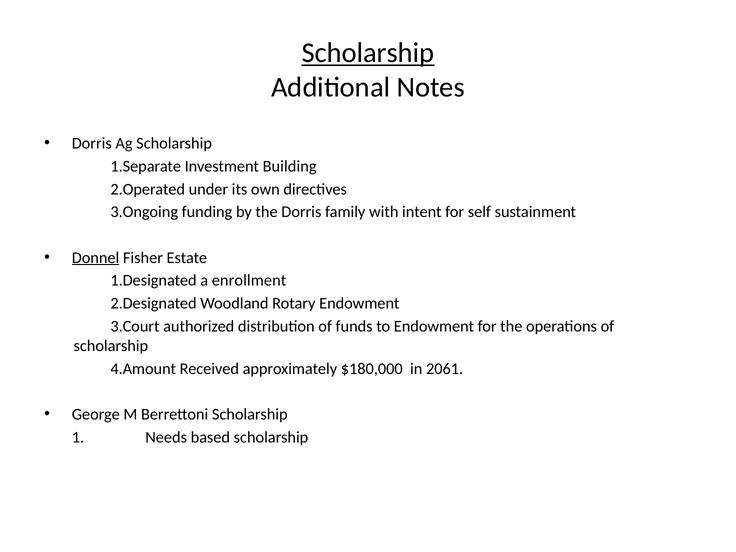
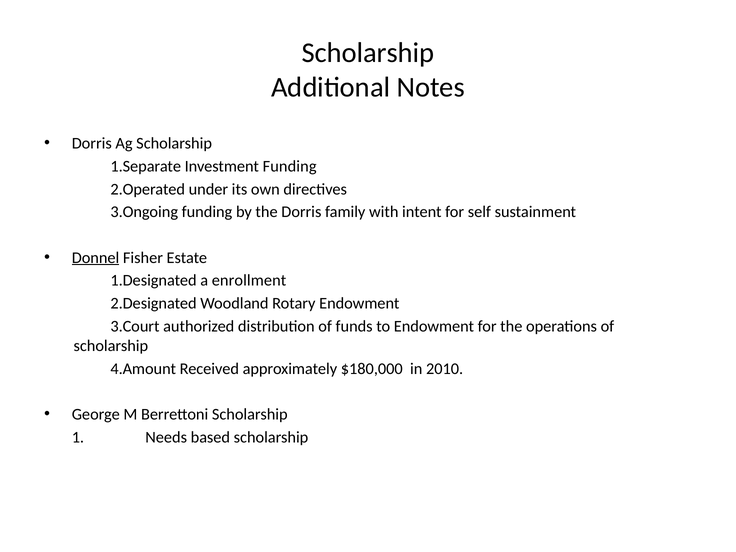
Scholarship at (368, 53) underline: present -> none
Investment Building: Building -> Funding
2061: 2061 -> 2010
